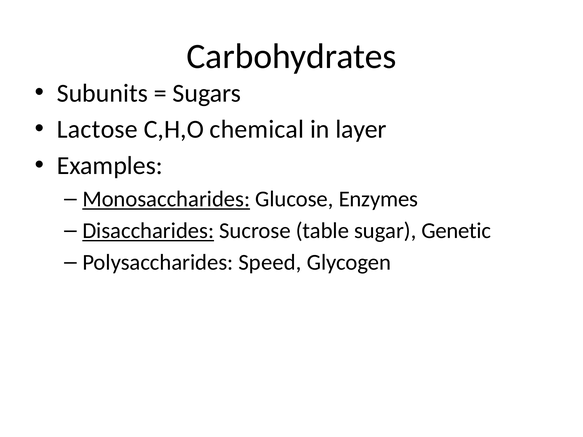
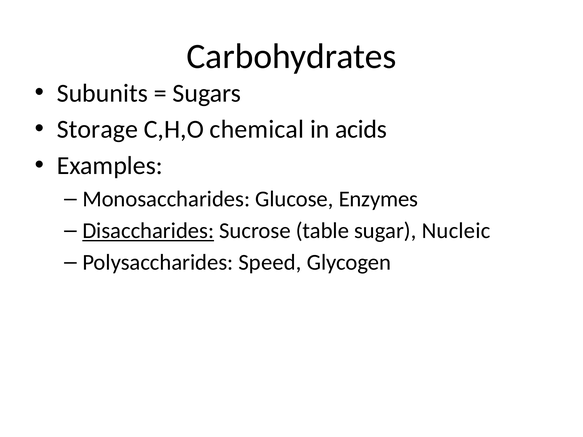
Lactose: Lactose -> Storage
layer: layer -> acids
Monosaccharides underline: present -> none
Genetic: Genetic -> Nucleic
